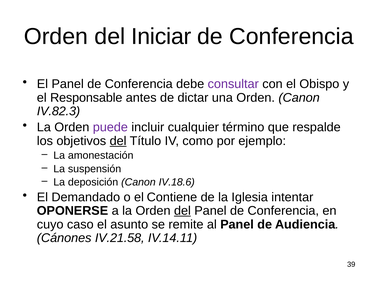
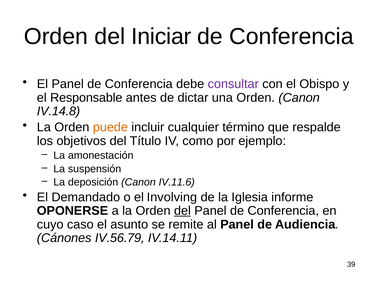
IV.82.3: IV.82.3 -> IV.14.8
puede colour: purple -> orange
del at (118, 141) underline: present -> none
IV.18.6: IV.18.6 -> IV.11.6
Contiene: Contiene -> Involving
intentar: intentar -> informe
IV.21.58: IV.21.58 -> IV.56.79
